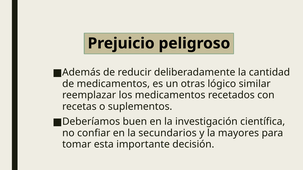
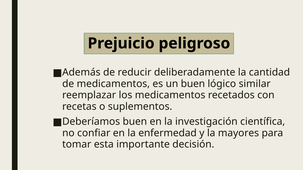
un otras: otras -> buen
secundarios: secundarios -> enfermedad
